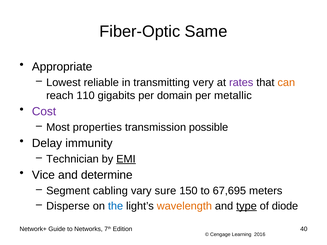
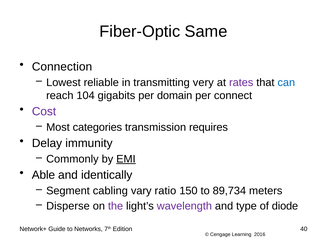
Appropriate: Appropriate -> Connection
can colour: orange -> blue
110: 110 -> 104
metallic: metallic -> connect
properties: properties -> categories
possible: possible -> requires
Technician: Technician -> Commonly
Vice: Vice -> Able
determine: determine -> identically
sure: sure -> ratio
67,695: 67,695 -> 89,734
the colour: blue -> purple
wavelength colour: orange -> purple
type underline: present -> none
